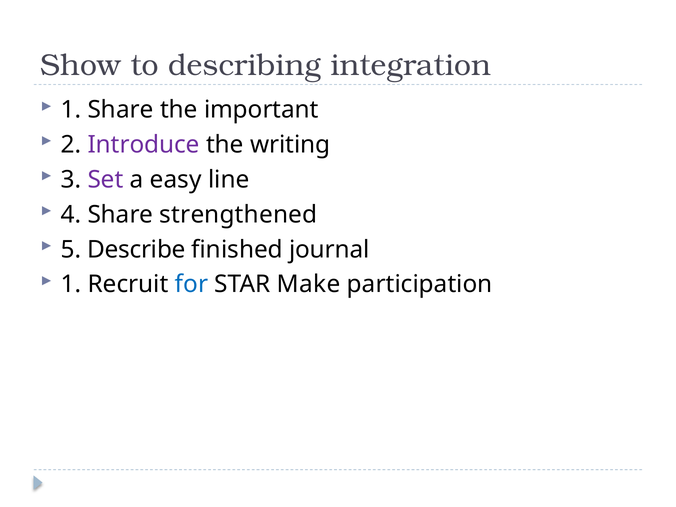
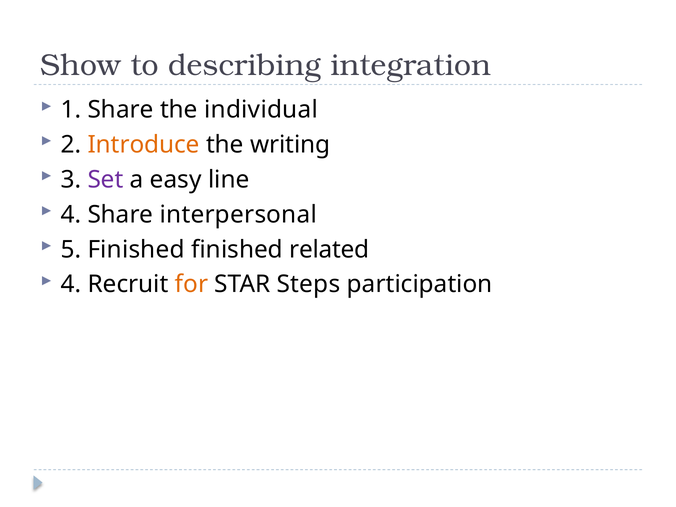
important: important -> individual
Introduce colour: purple -> orange
strengthened: strengthened -> interpersonal
5 Describe: Describe -> Finished
journal: journal -> related
1 at (71, 284): 1 -> 4
for colour: blue -> orange
Make: Make -> Steps
